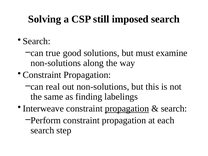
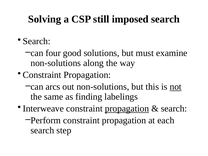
true: true -> four
real: real -> arcs
not underline: none -> present
